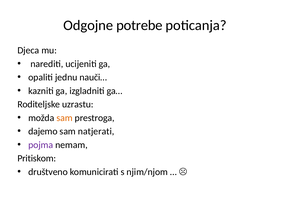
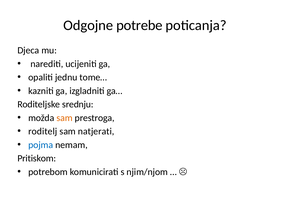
nauči…: nauči… -> tome…
uzrastu: uzrastu -> srednju
dajemo: dajemo -> roditelj
pojma colour: purple -> blue
društveno: društveno -> potrebom
